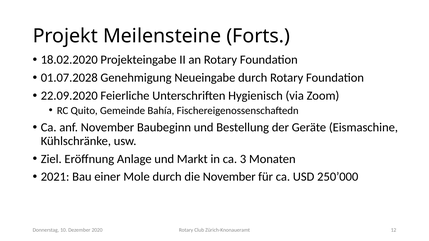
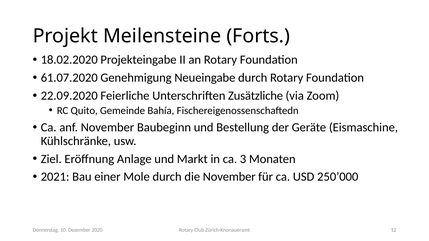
01.07.2028: 01.07.2028 -> 61.07.2020
Hygienisch: Hygienisch -> Zusätzliche
